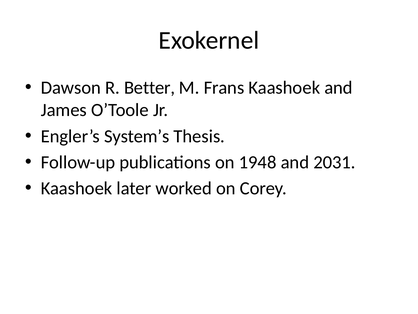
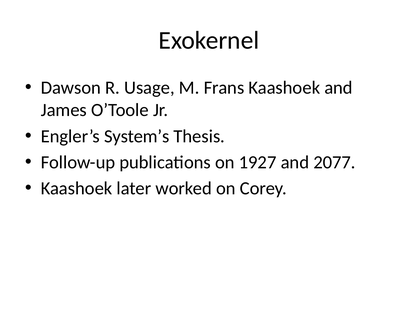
Better: Better -> Usage
1948: 1948 -> 1927
2031: 2031 -> 2077
